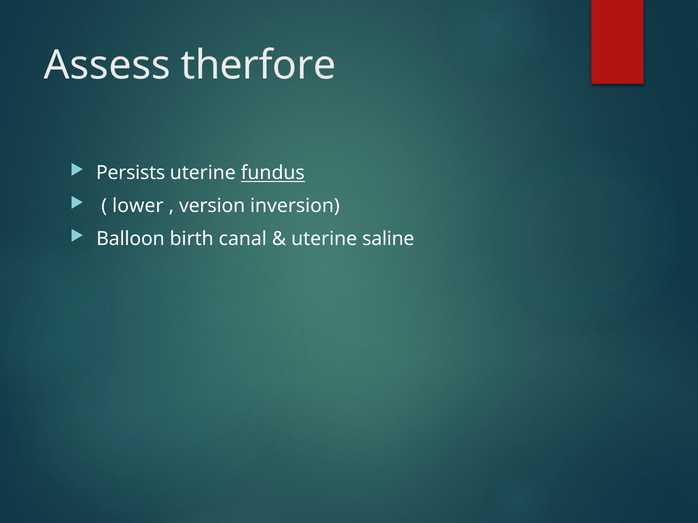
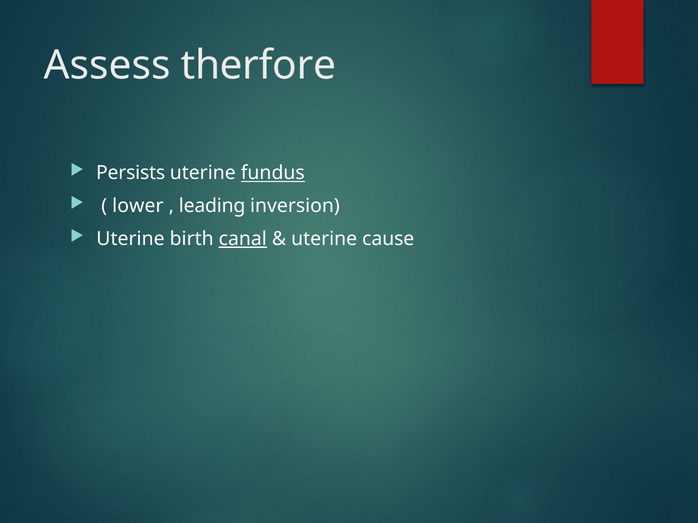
version: version -> leading
Balloon at (131, 239): Balloon -> Uterine
canal underline: none -> present
saline: saline -> cause
